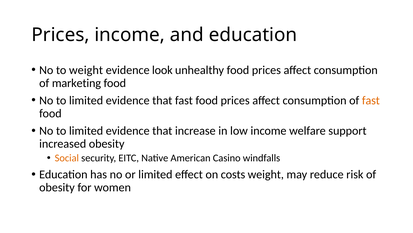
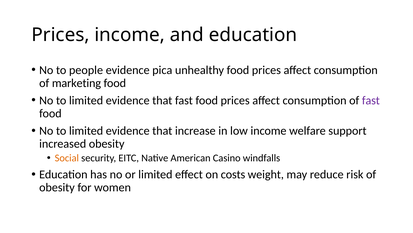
to weight: weight -> people
look: look -> pica
fast at (371, 100) colour: orange -> purple
